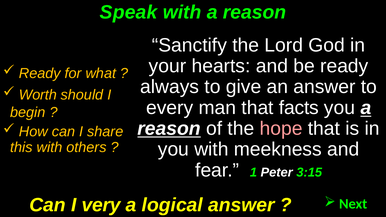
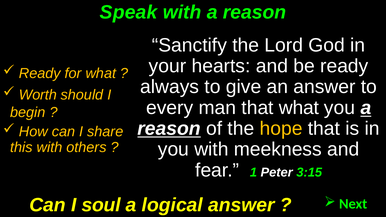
that facts: facts -> what
hope colour: pink -> yellow
very: very -> soul
